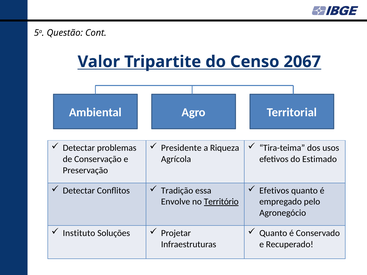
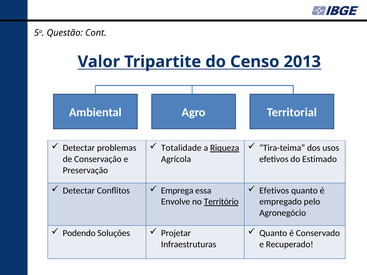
2067: 2067 -> 2013
Presidente: Presidente -> Totalidade
Riqueza underline: none -> present
Tradição: Tradição -> Emprega
Instituto: Instituto -> Podendo
